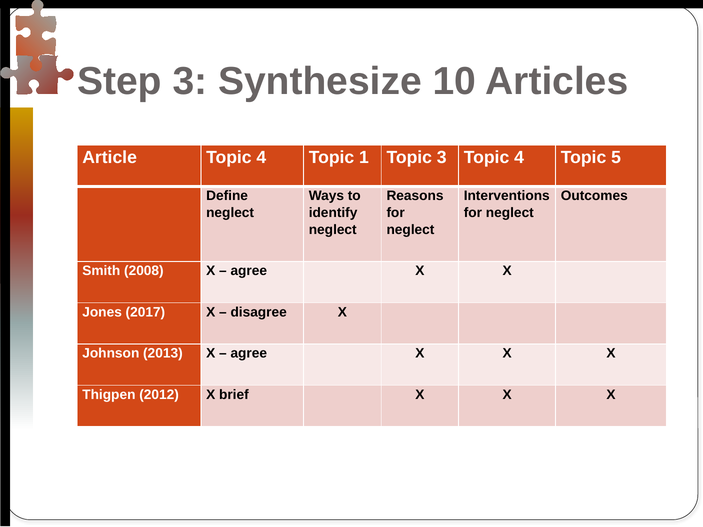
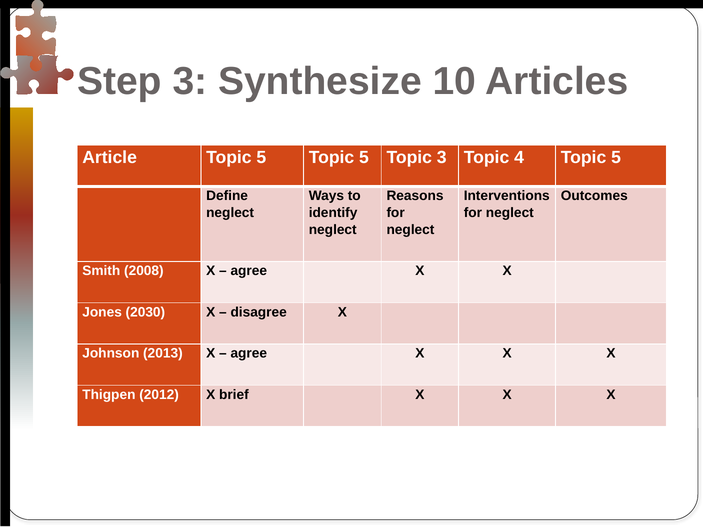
Article Topic 4: 4 -> 5
1 at (364, 157): 1 -> 5
2017: 2017 -> 2030
